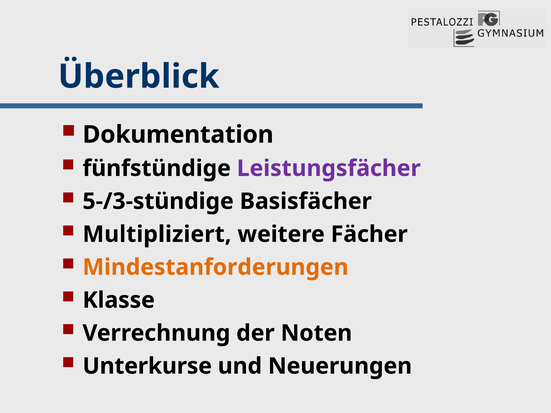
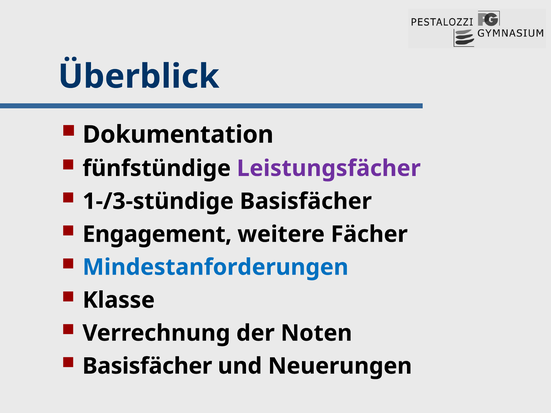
5-/3-stündige: 5-/3-stündige -> 1-/3-stündige
Multipliziert: Multipliziert -> Engagement
Mindestanforderungen colour: orange -> blue
Unterkurse at (147, 366): Unterkurse -> Basisfächer
